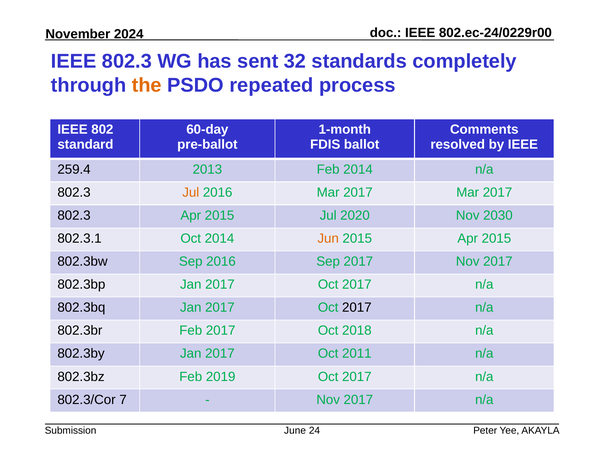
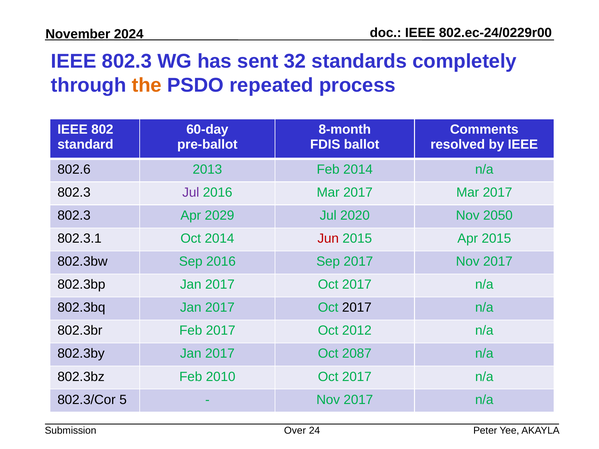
1-month: 1-month -> 8-month
259.4: 259.4 -> 802.6
Jul at (191, 193) colour: orange -> purple
802.3 Apr 2015: 2015 -> 2029
2030: 2030 -> 2050
Jun colour: orange -> red
2018: 2018 -> 2012
2011: 2011 -> 2087
2019: 2019 -> 2010
7: 7 -> 5
June: June -> Over
